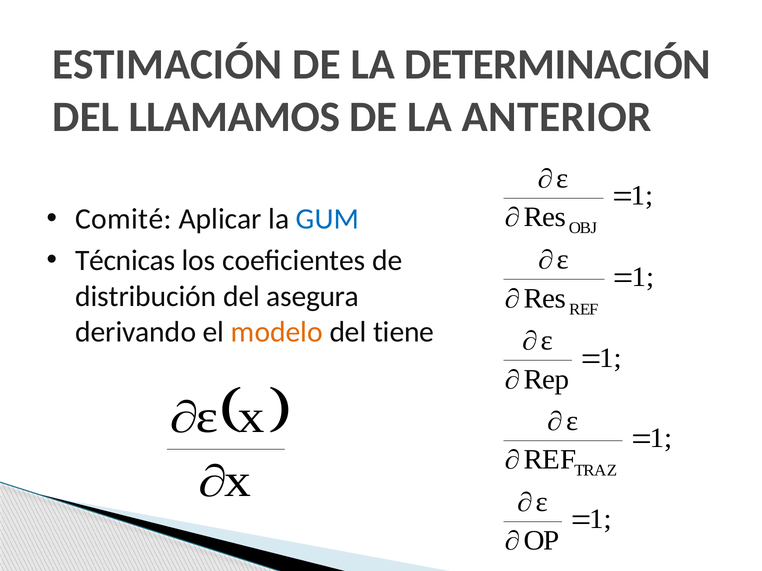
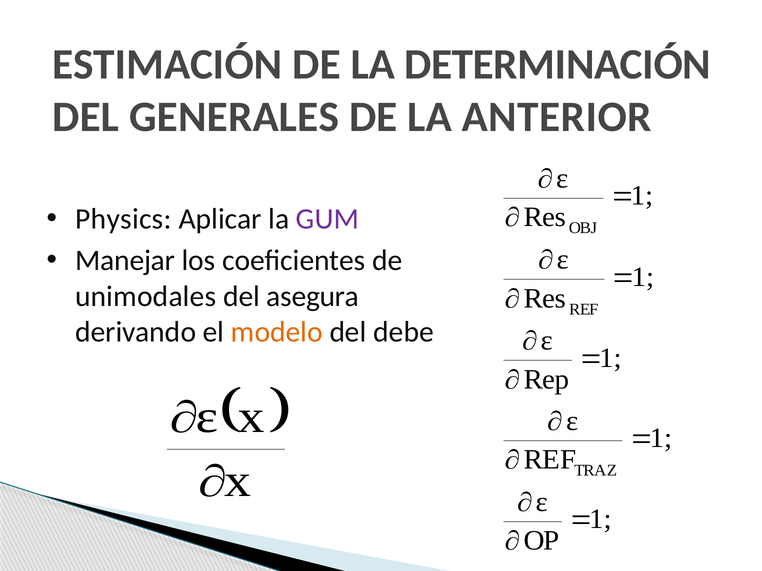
LLAMAMOS: LLAMAMOS -> GENERALES
Comité: Comité -> Physics
GUM colour: blue -> purple
Técnicas: Técnicas -> Manejar
distribución: distribución -> unimodales
tiene: tiene -> debe
